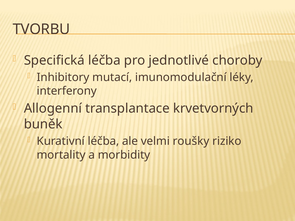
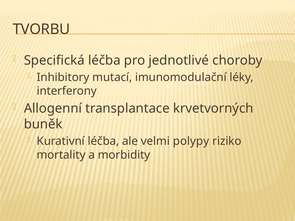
roušky: roušky -> polypy
